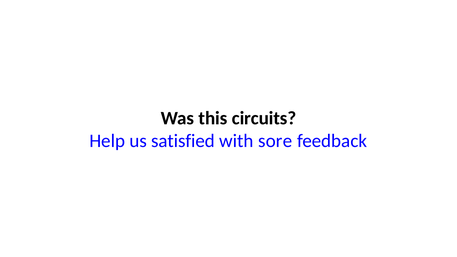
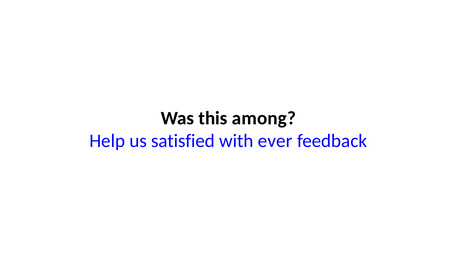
circuits: circuits -> among
sore: sore -> ever
